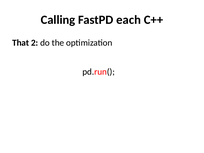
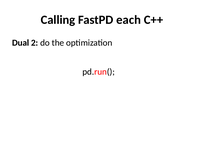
That: That -> Dual
